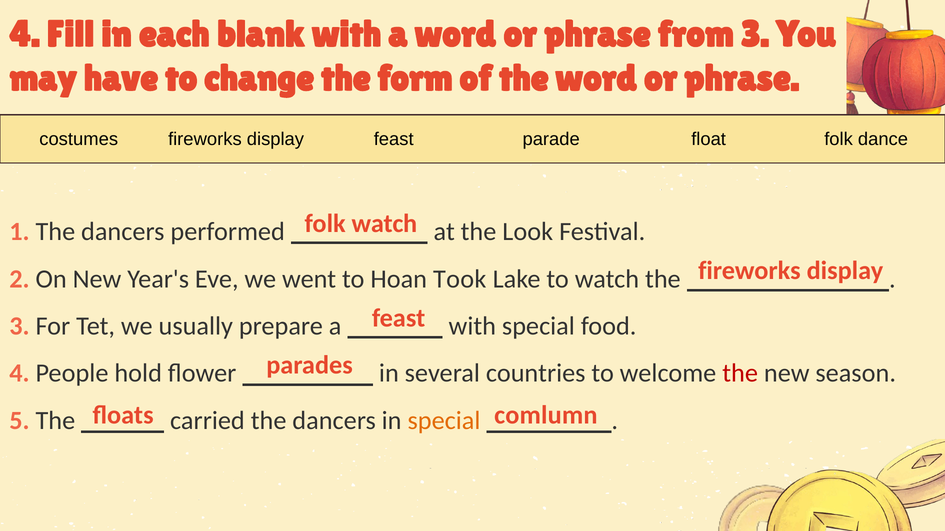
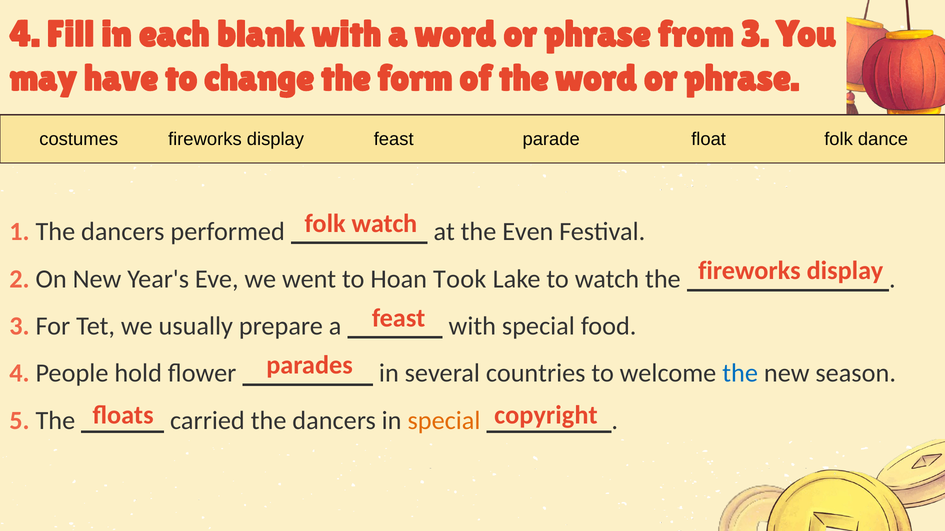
Look: Look -> Even
the at (740, 374) colour: red -> blue
comlumn: comlumn -> copyright
